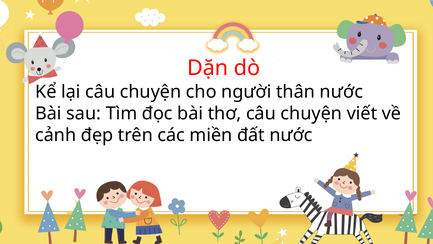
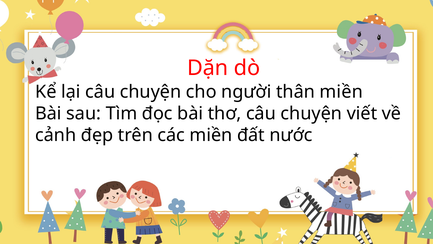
thân nước: nước -> miền
